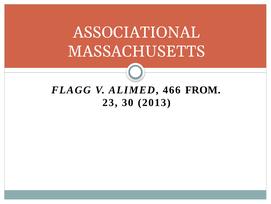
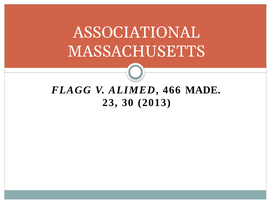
FROM: FROM -> MADE
